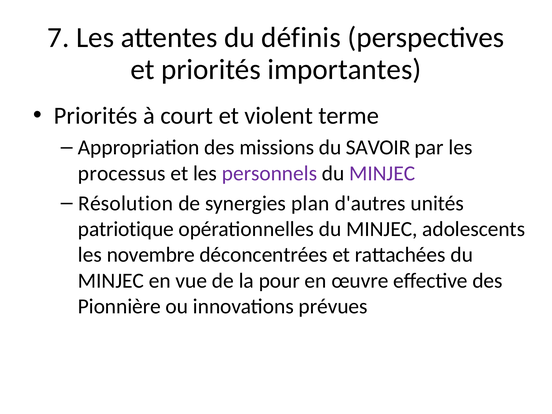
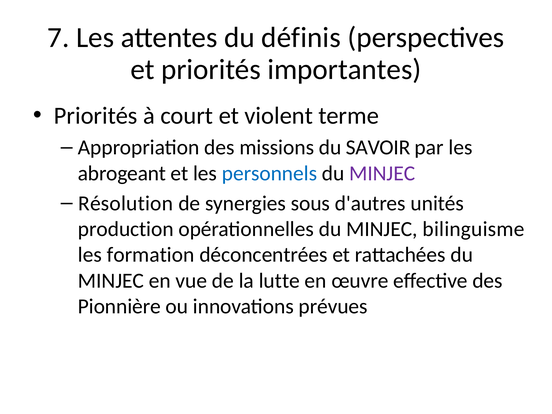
processus: processus -> abrogeant
personnels colour: purple -> blue
plan: plan -> sous
patriotique: patriotique -> production
adolescents: adolescents -> bilinguisme
novembre: novembre -> formation
pour: pour -> lutte
